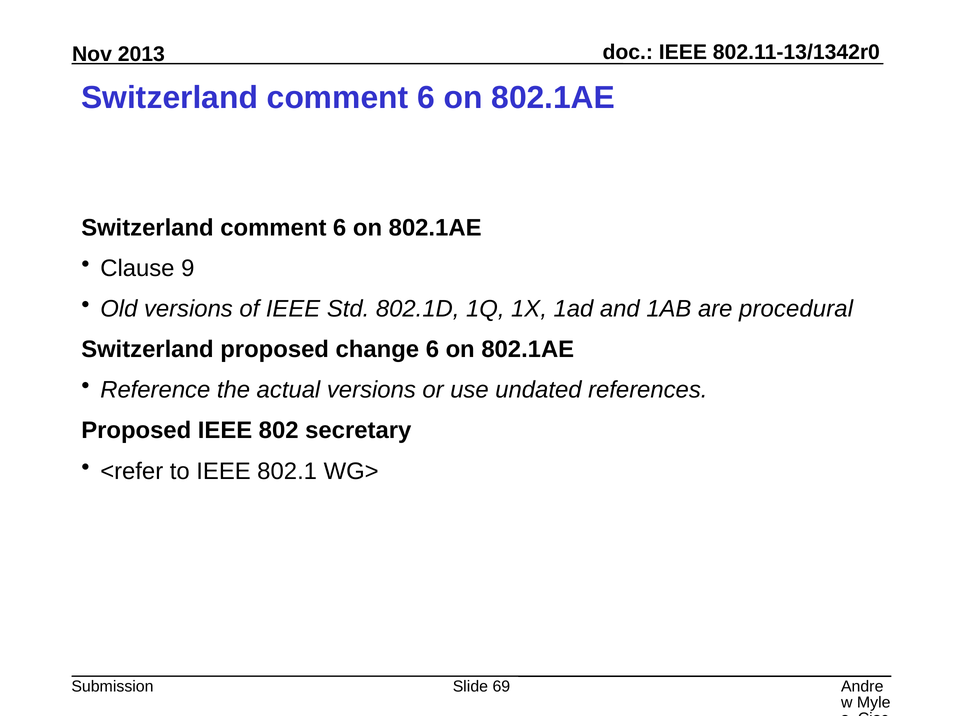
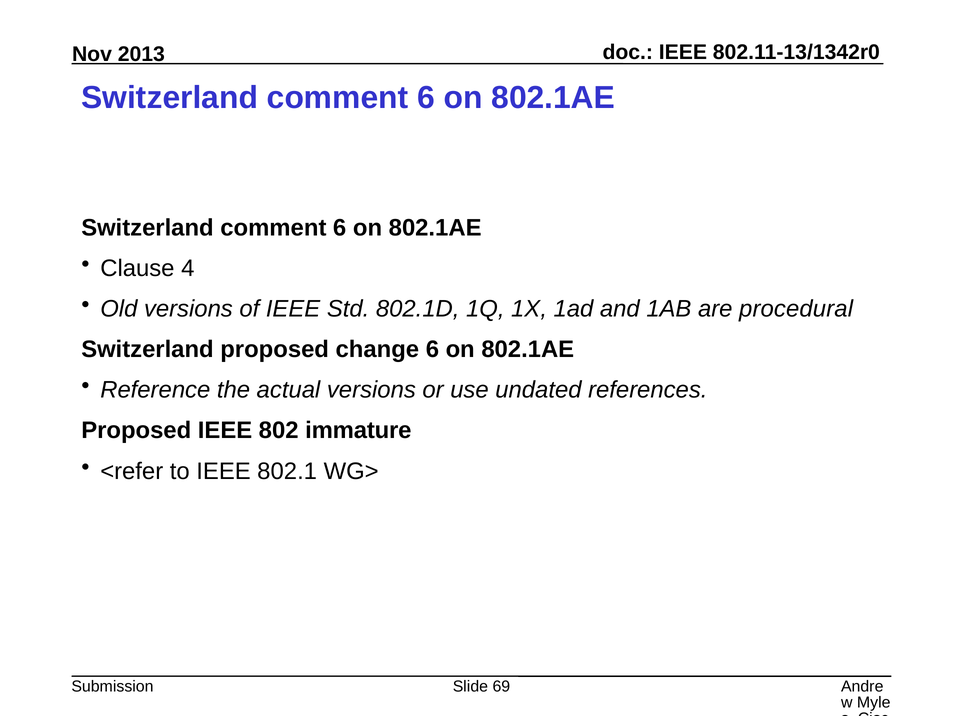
9: 9 -> 4
secretary: secretary -> immature
